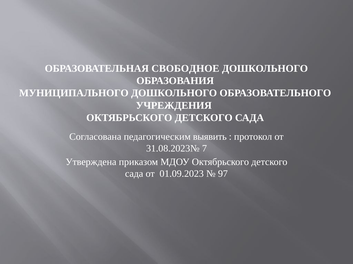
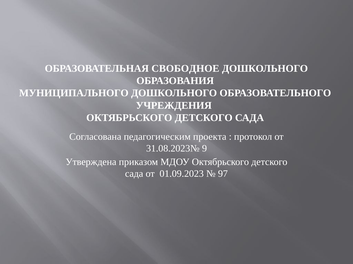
выявить: выявить -> проекта
7: 7 -> 9
